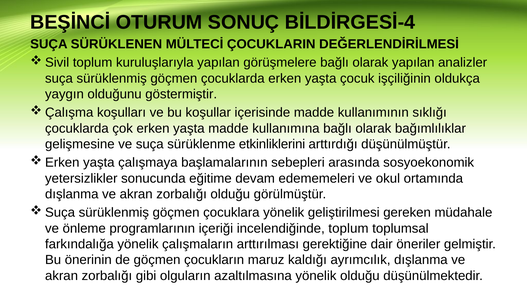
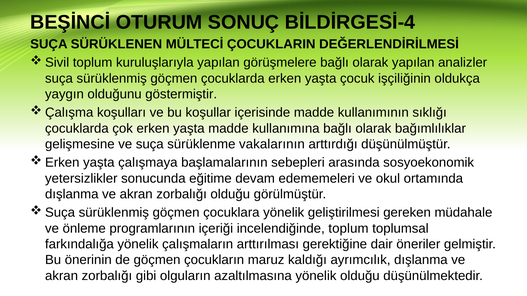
etkinliklerini: etkinliklerini -> vakalarının
